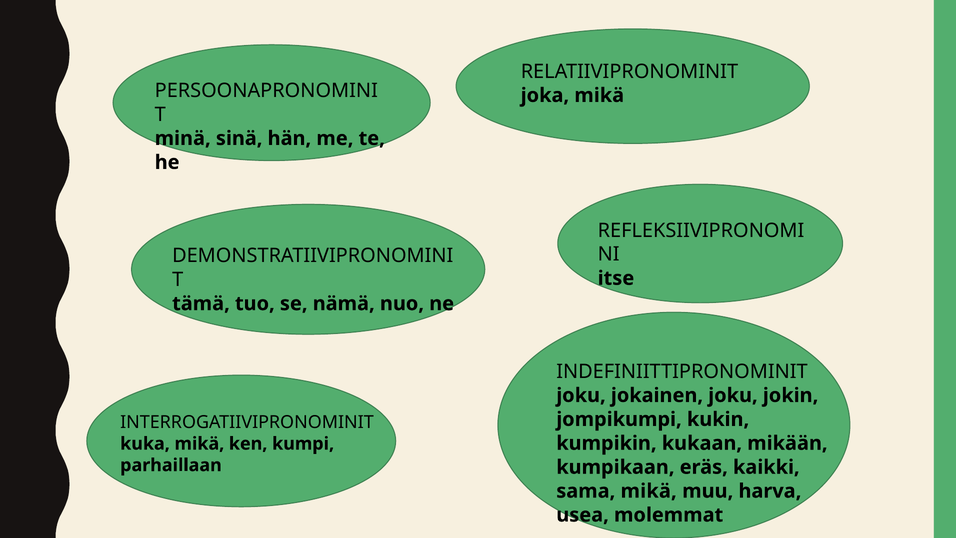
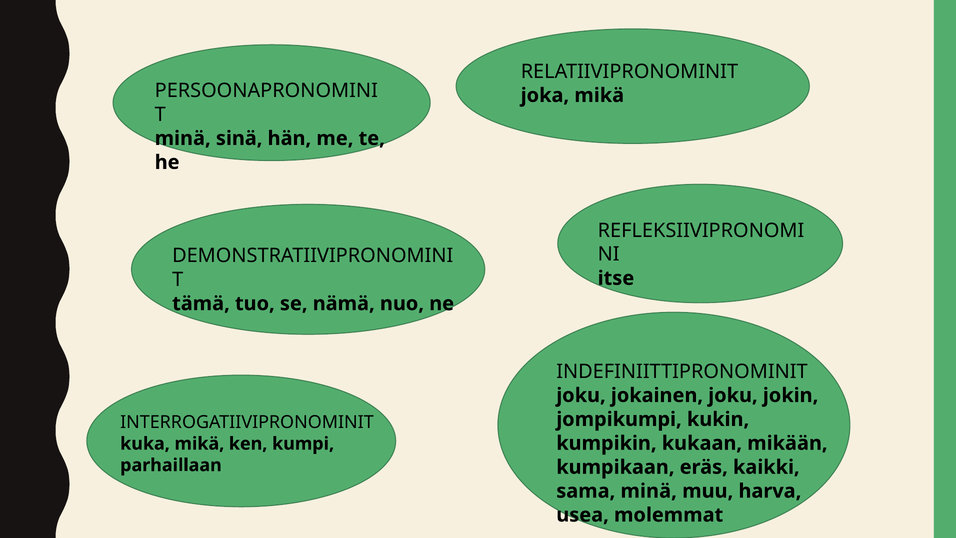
sama mikä: mikä -> minä
